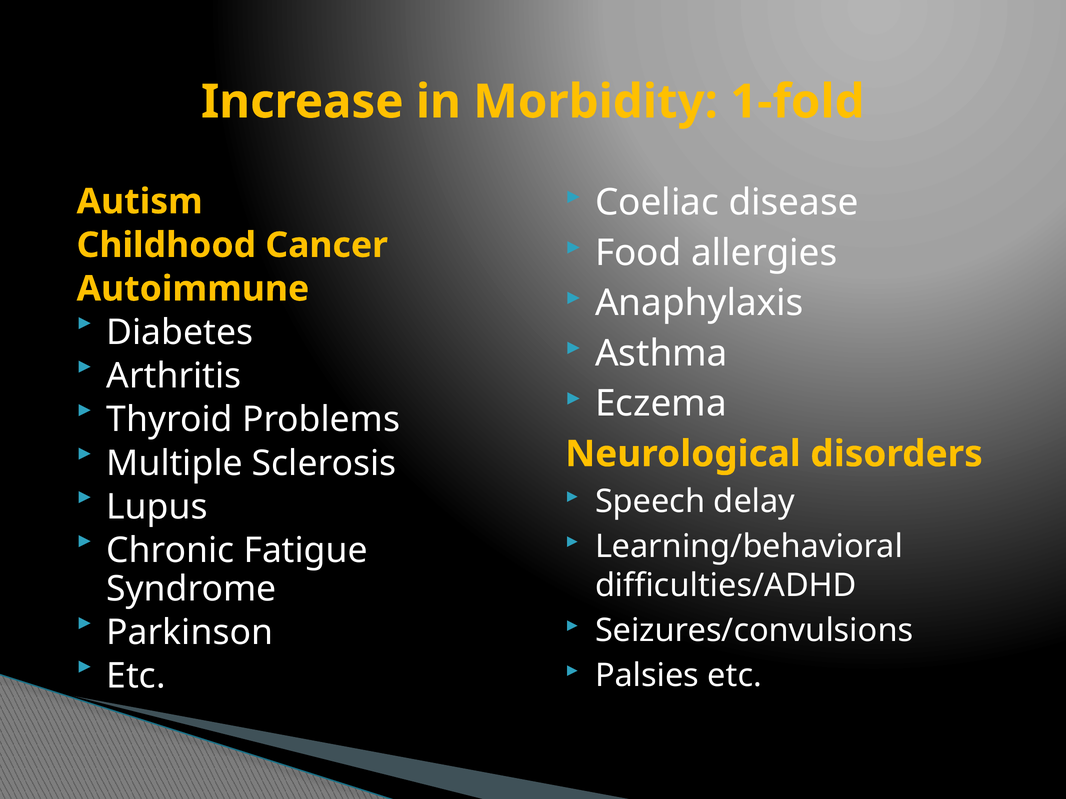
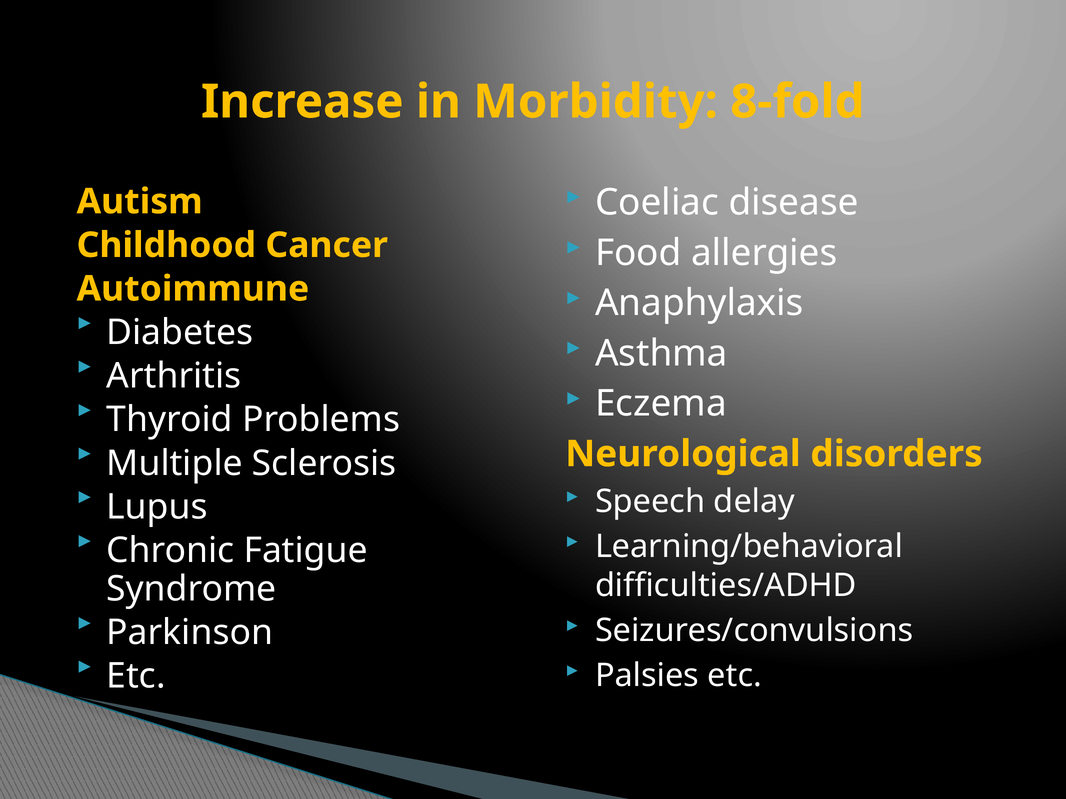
1-fold: 1-fold -> 8-fold
